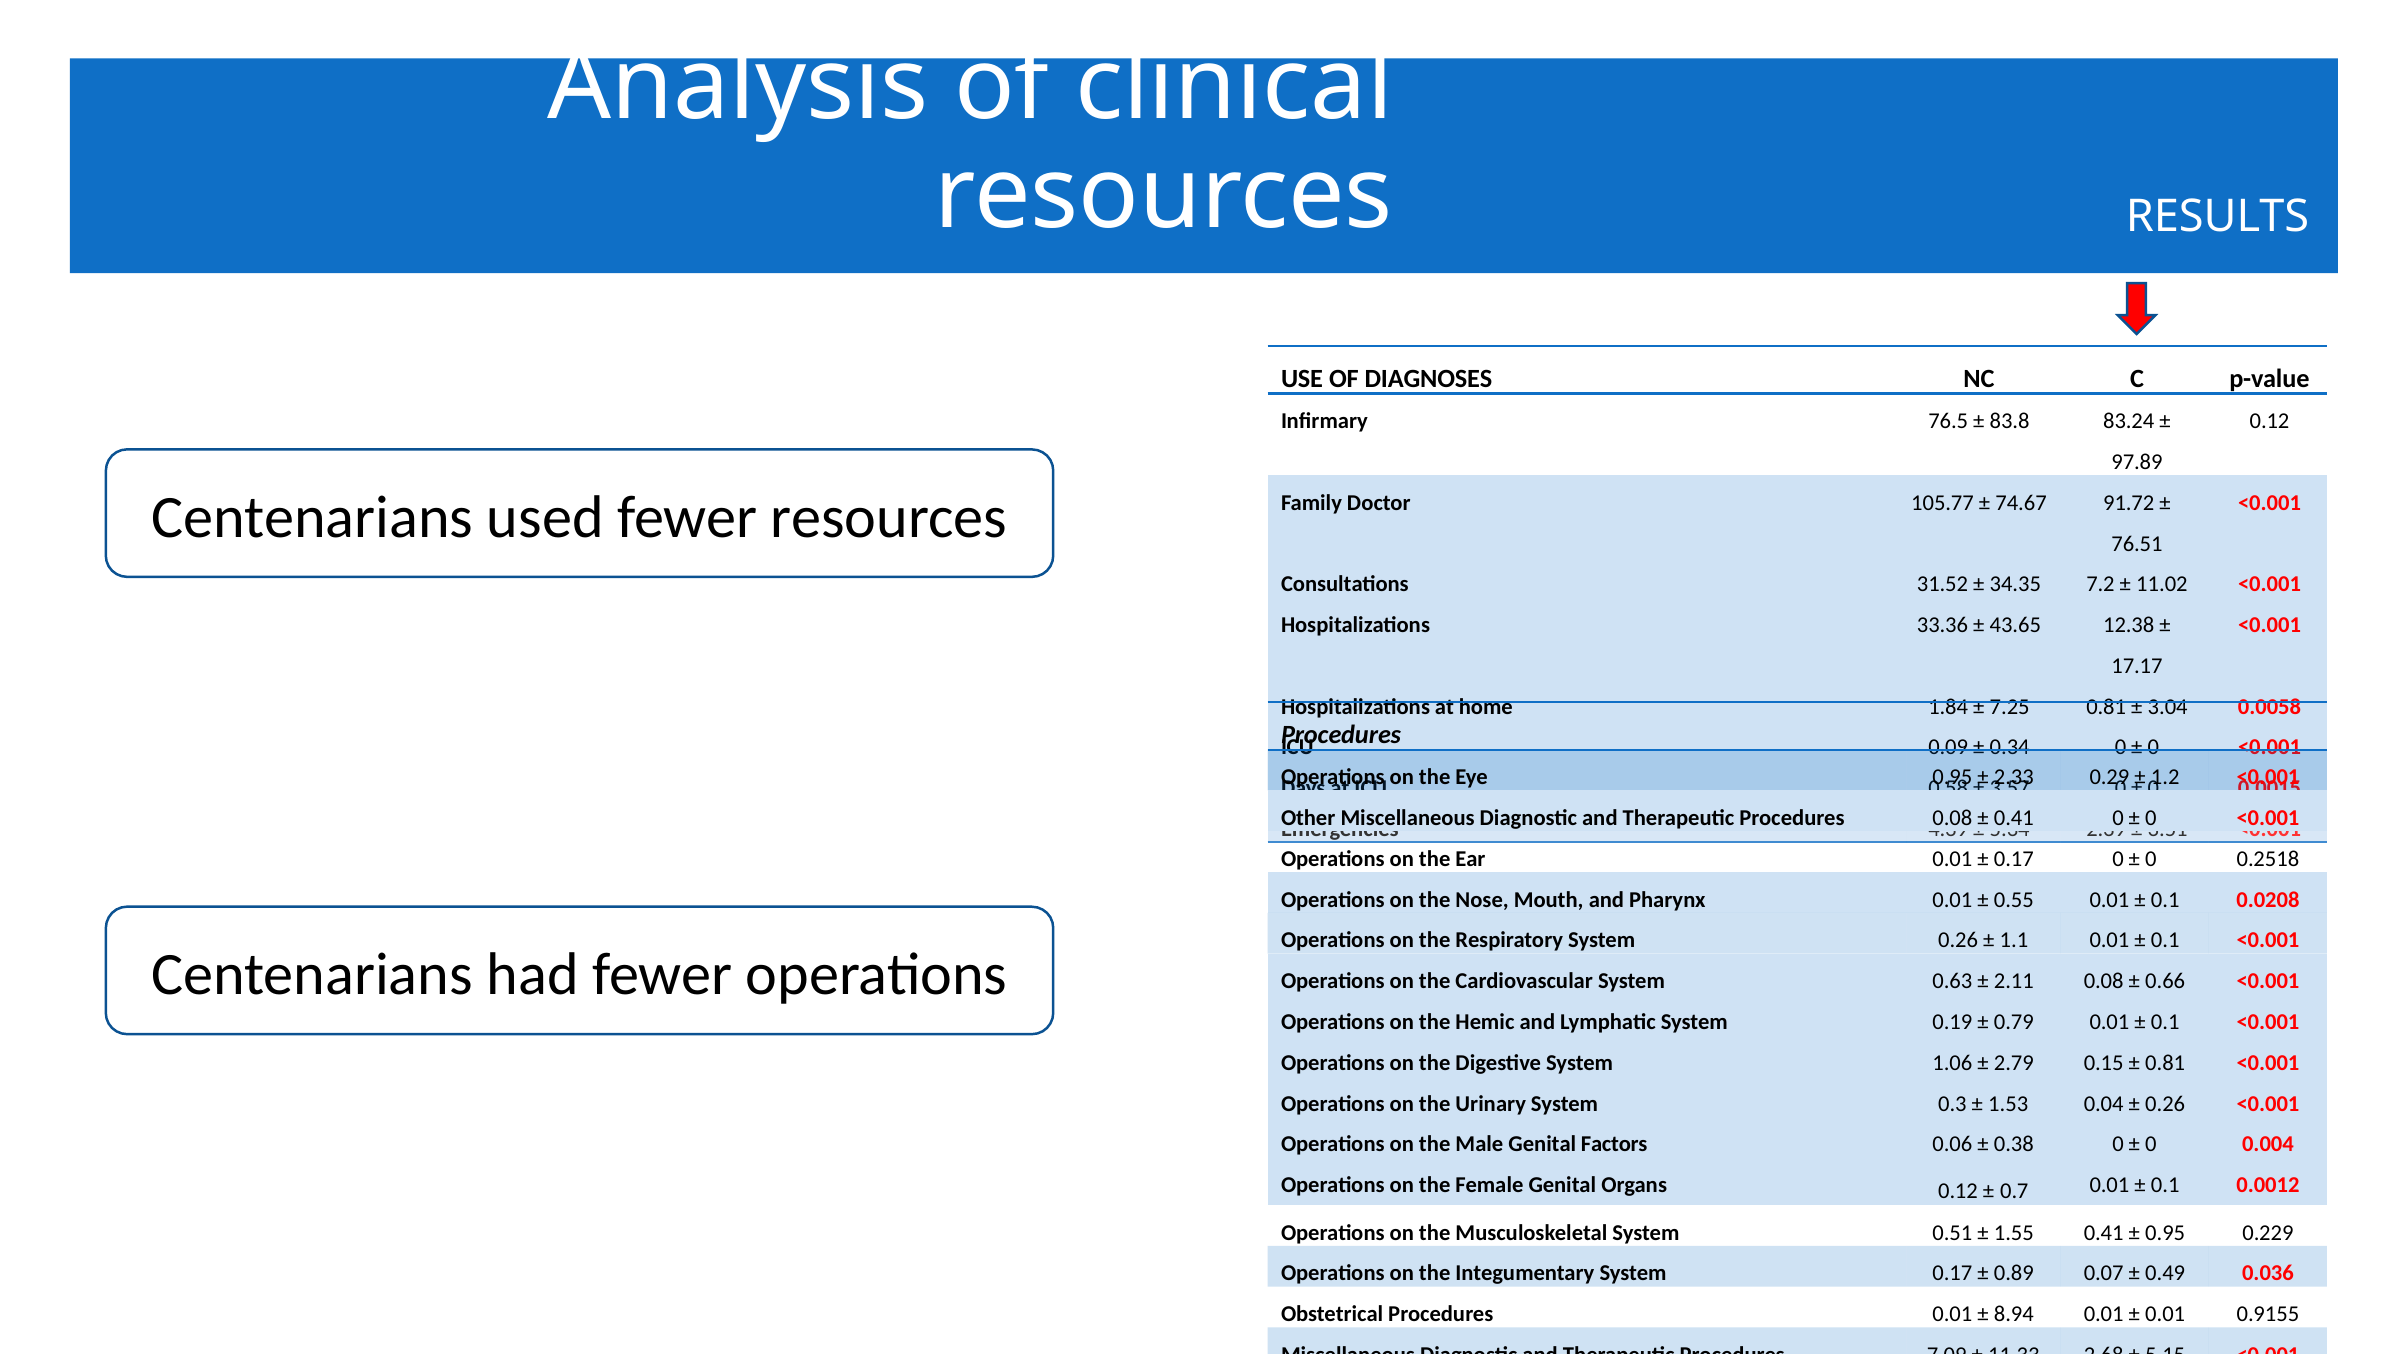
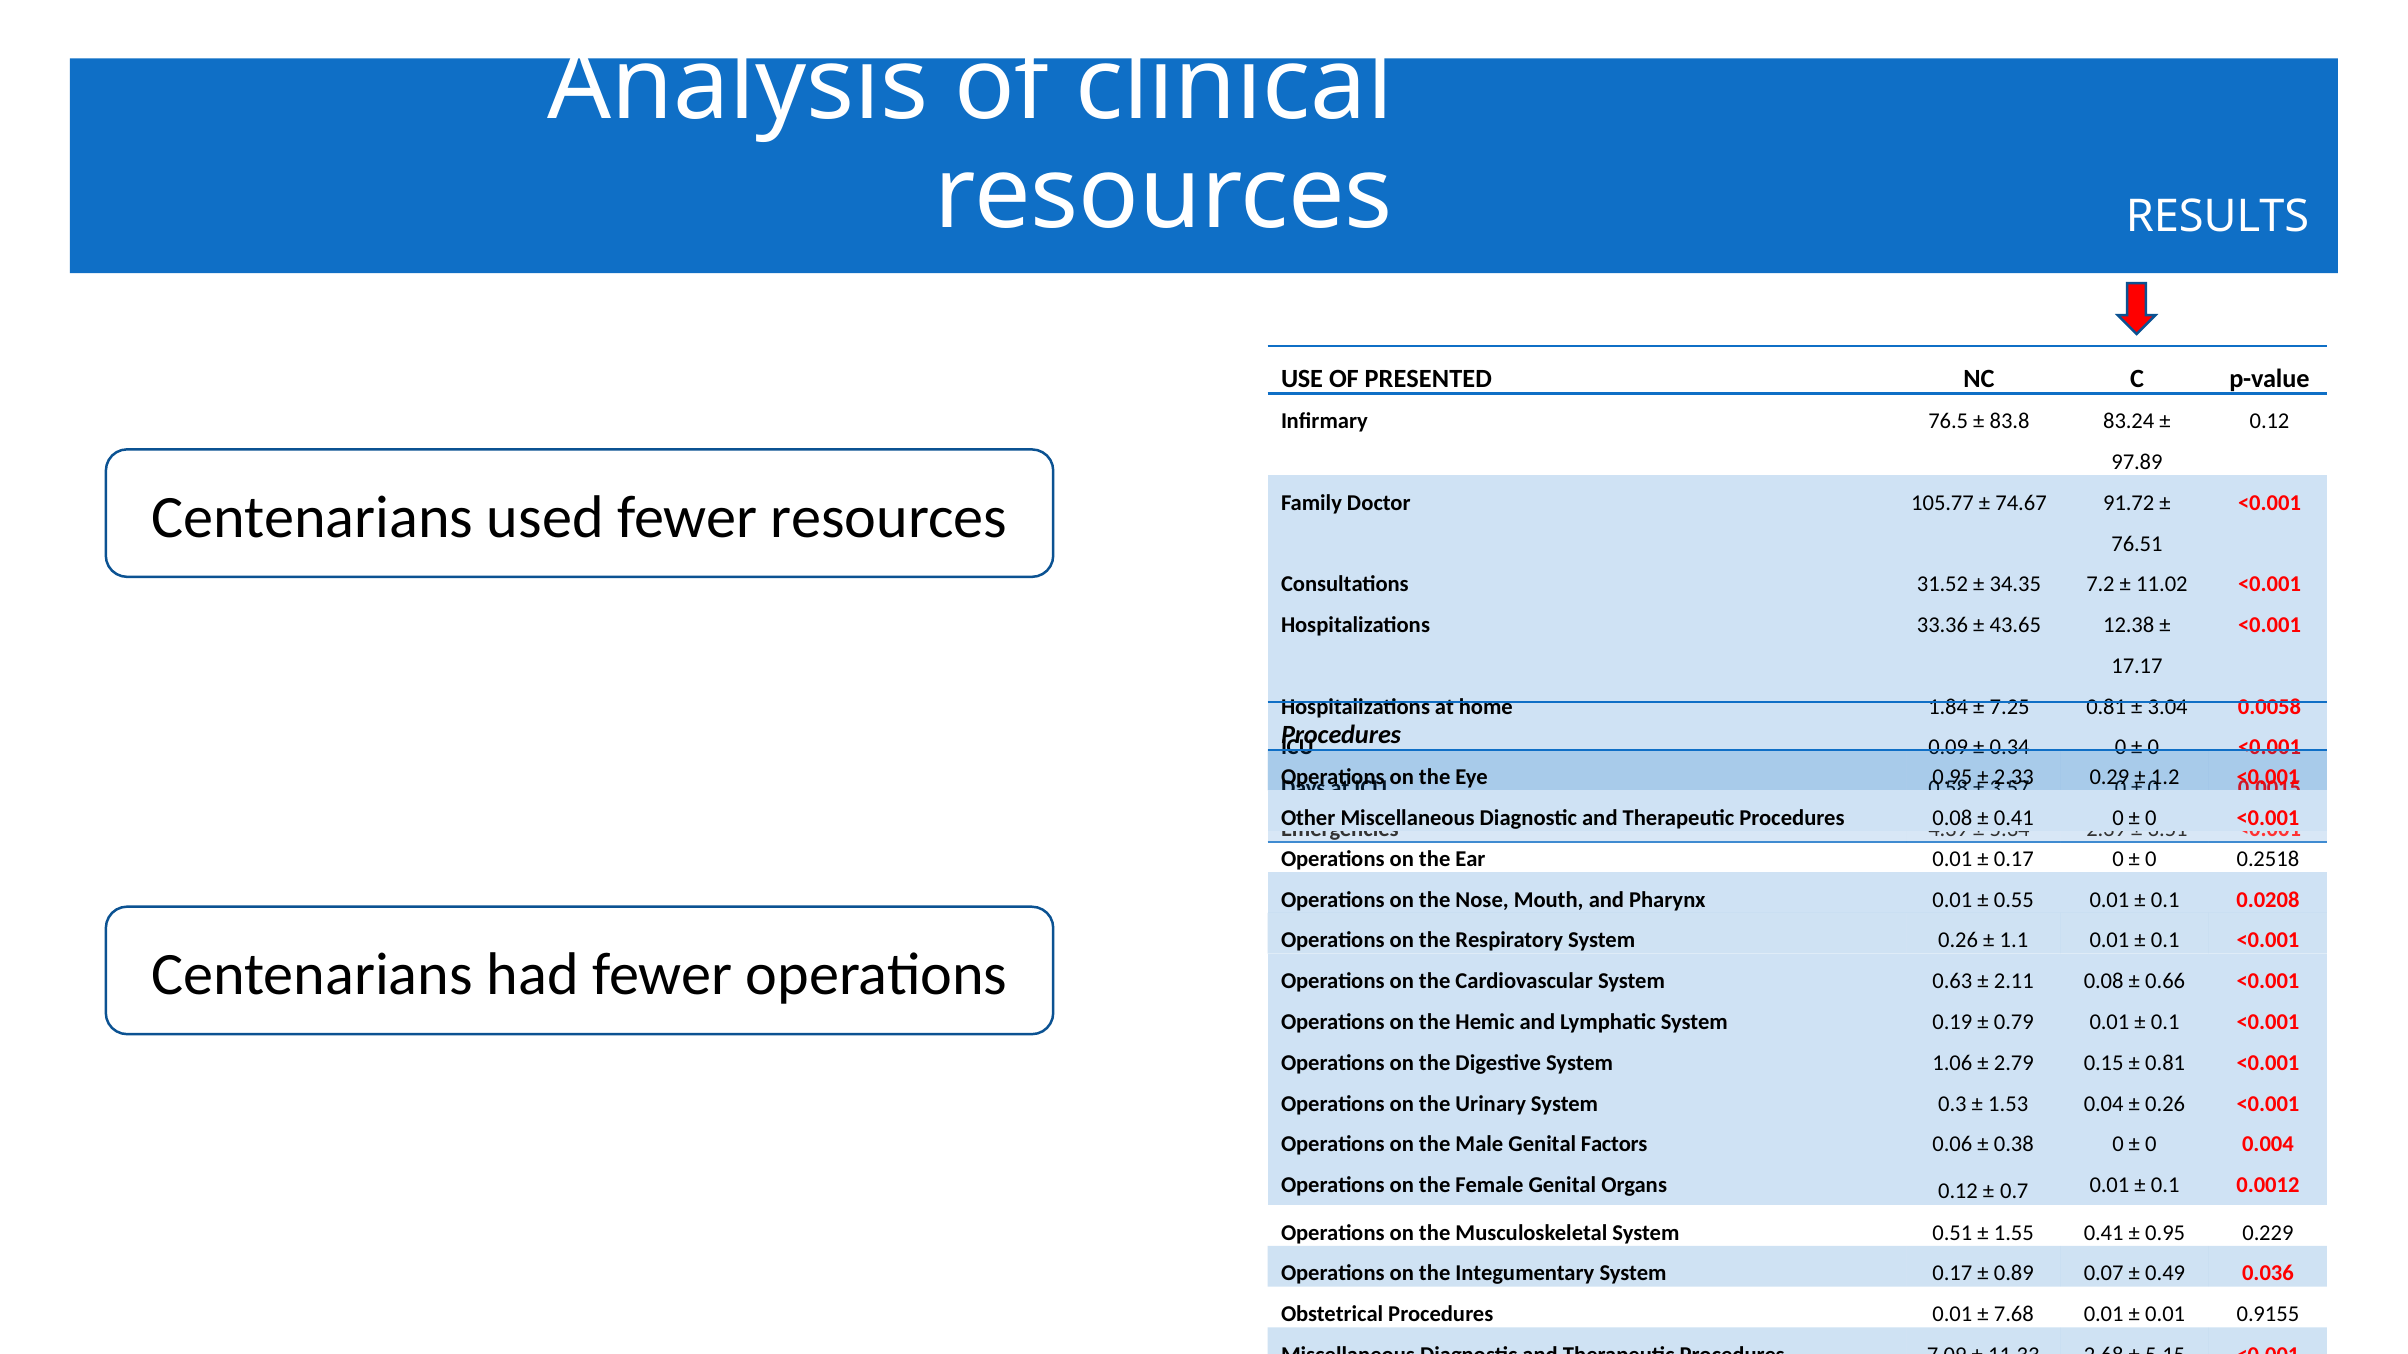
DIAGNOSES: DIAGNOSES -> PRESENTED
8.94: 8.94 -> 7.68
